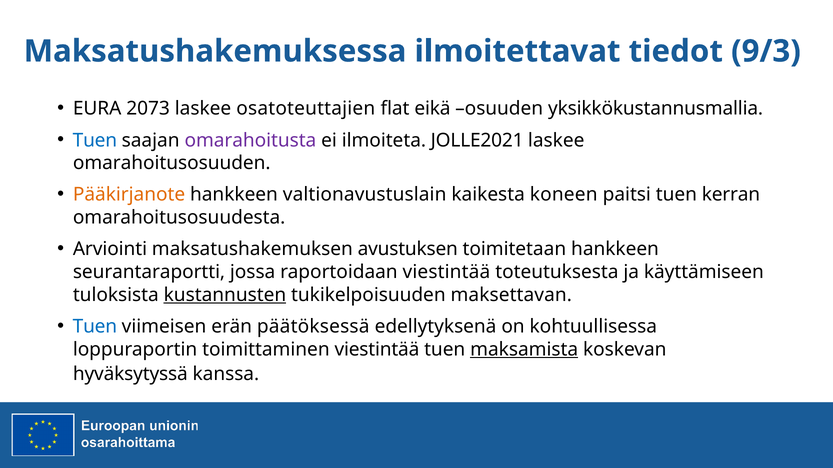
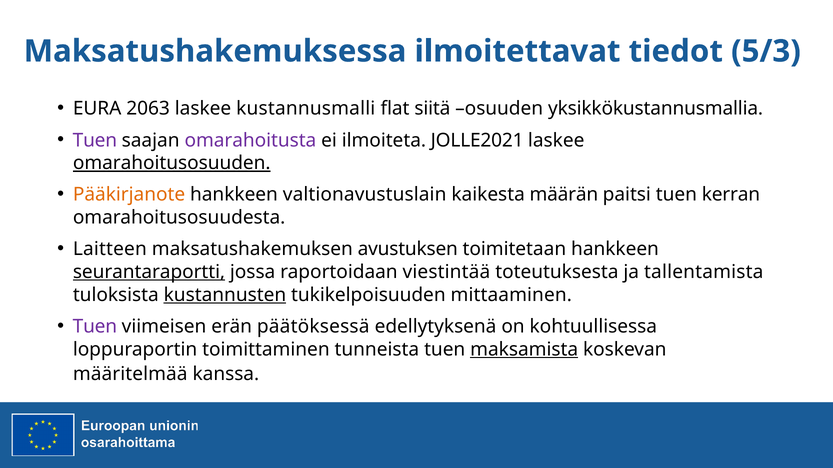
9/3: 9/3 -> 5/3
2073: 2073 -> 2063
osatoteuttajien: osatoteuttajien -> kustannusmalli
eikä: eikä -> siitä
Tuen at (95, 140) colour: blue -> purple
omarahoitusosuuden underline: none -> present
koneen: koneen -> määrän
Arviointi: Arviointi -> Laitteen
seurantaraportti underline: none -> present
käyttämiseen: käyttämiseen -> tallentamista
maksettavan: maksettavan -> mittaaminen
Tuen at (95, 327) colour: blue -> purple
toimittaminen viestintää: viestintää -> tunneista
hyväksytyssä: hyväksytyssä -> määritelmää
